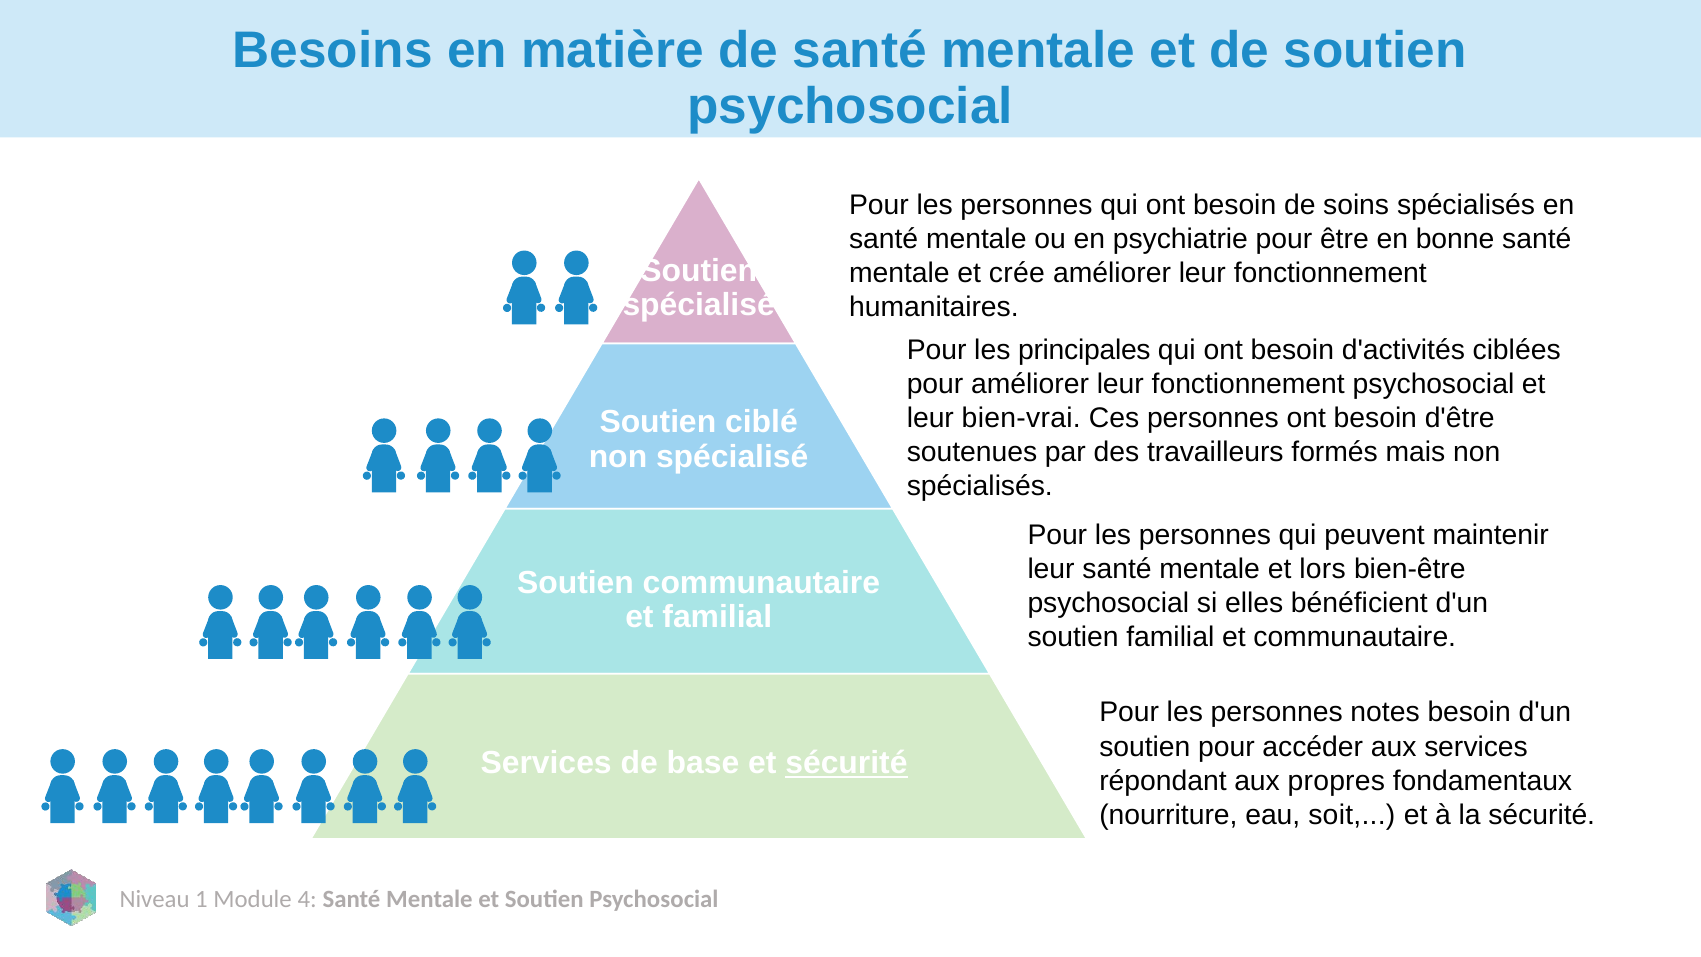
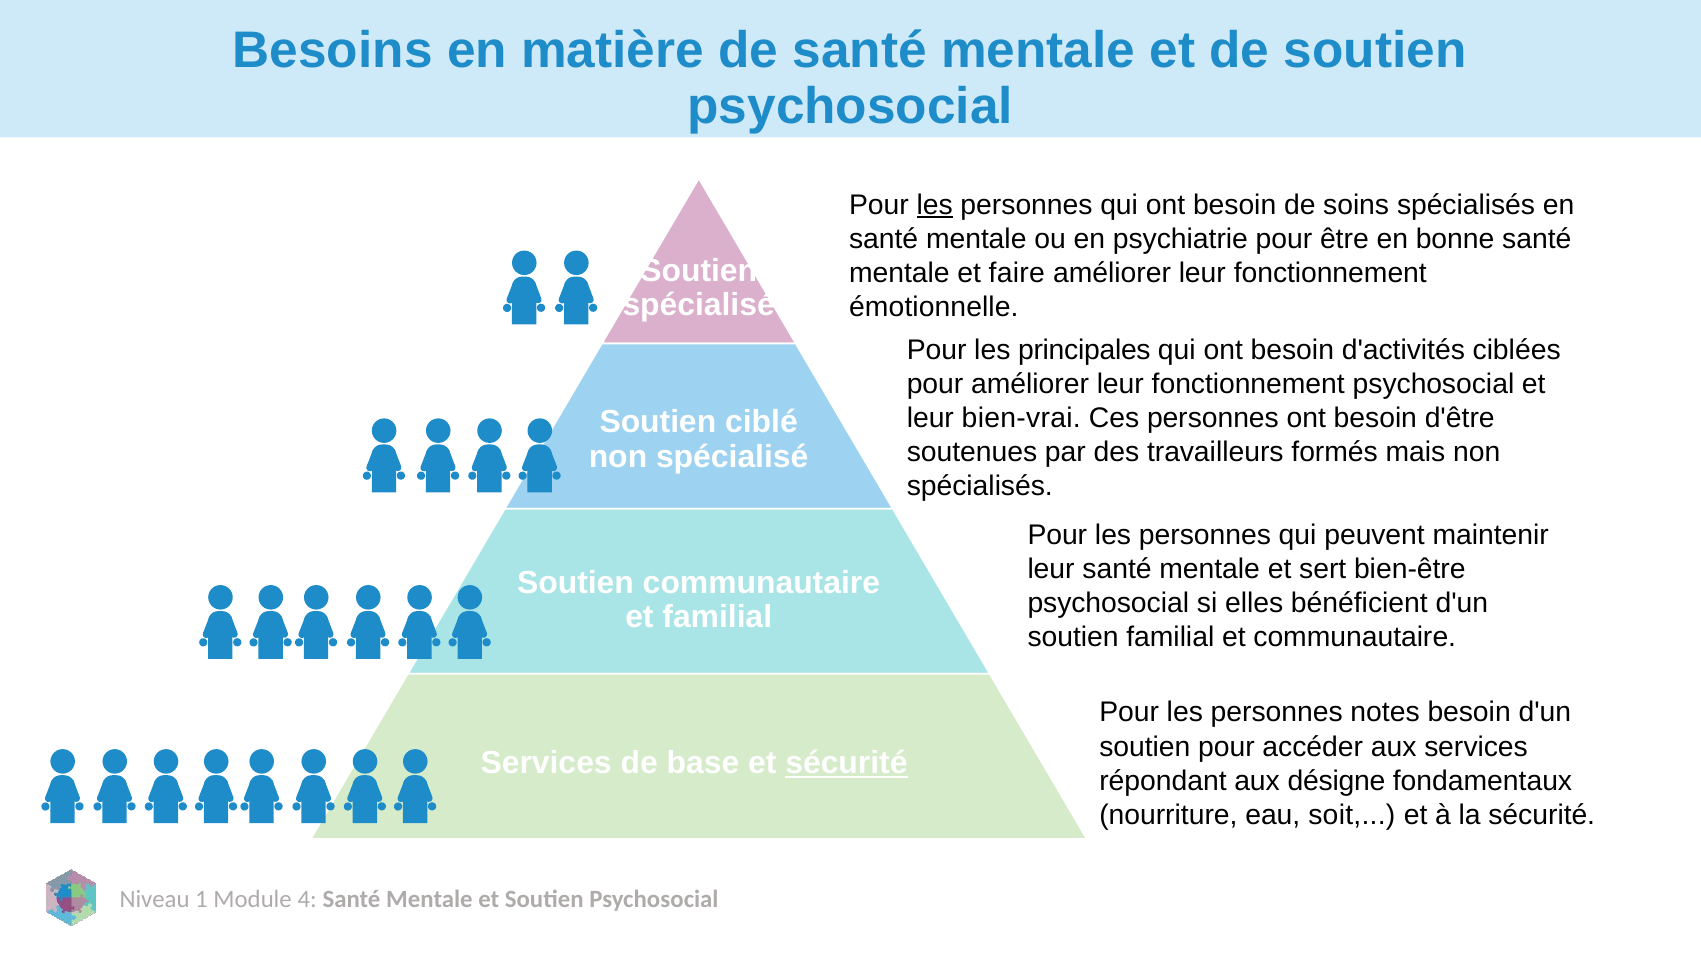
les at (935, 205) underline: none -> present
crée: crée -> faire
humanitaires: humanitaires -> émotionnelle
lors: lors -> sert
propres: propres -> désigne
